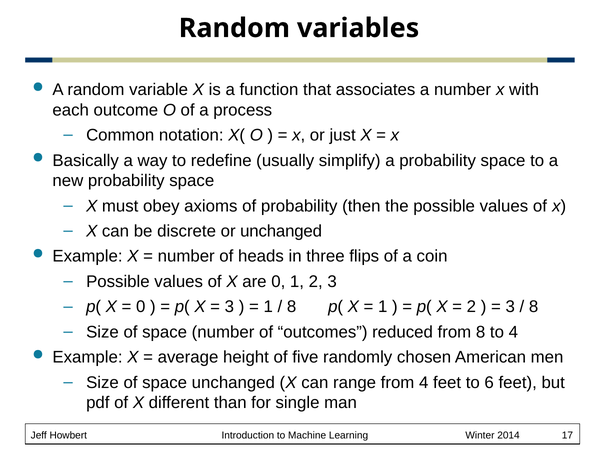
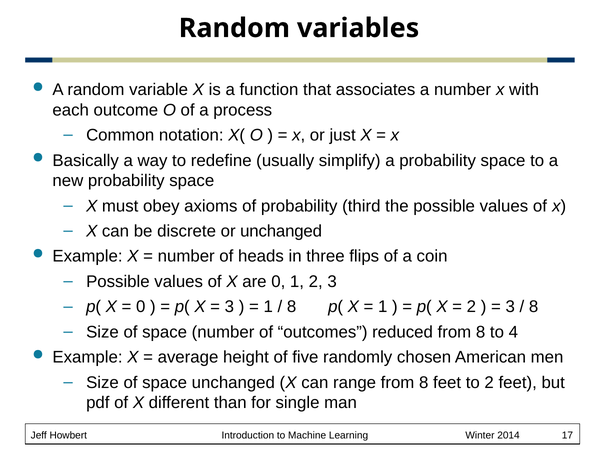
then: then -> third
range from 4: 4 -> 8
to 6: 6 -> 2
